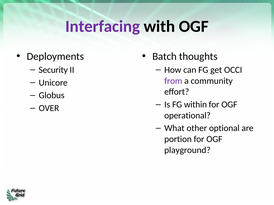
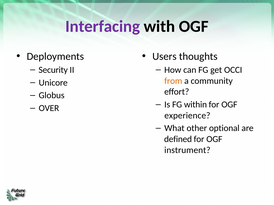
Batch: Batch -> Users
from colour: purple -> orange
operational: operational -> experience
portion: portion -> defined
playground: playground -> instrument
